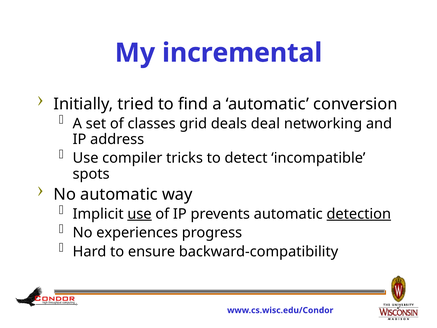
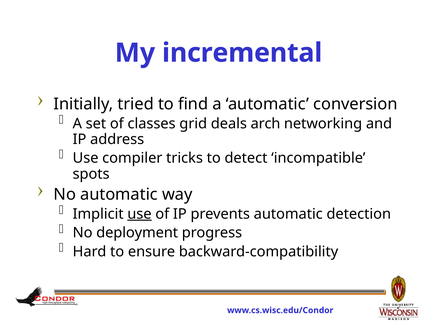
deal: deal -> arch
detection underline: present -> none
experiences: experiences -> deployment
